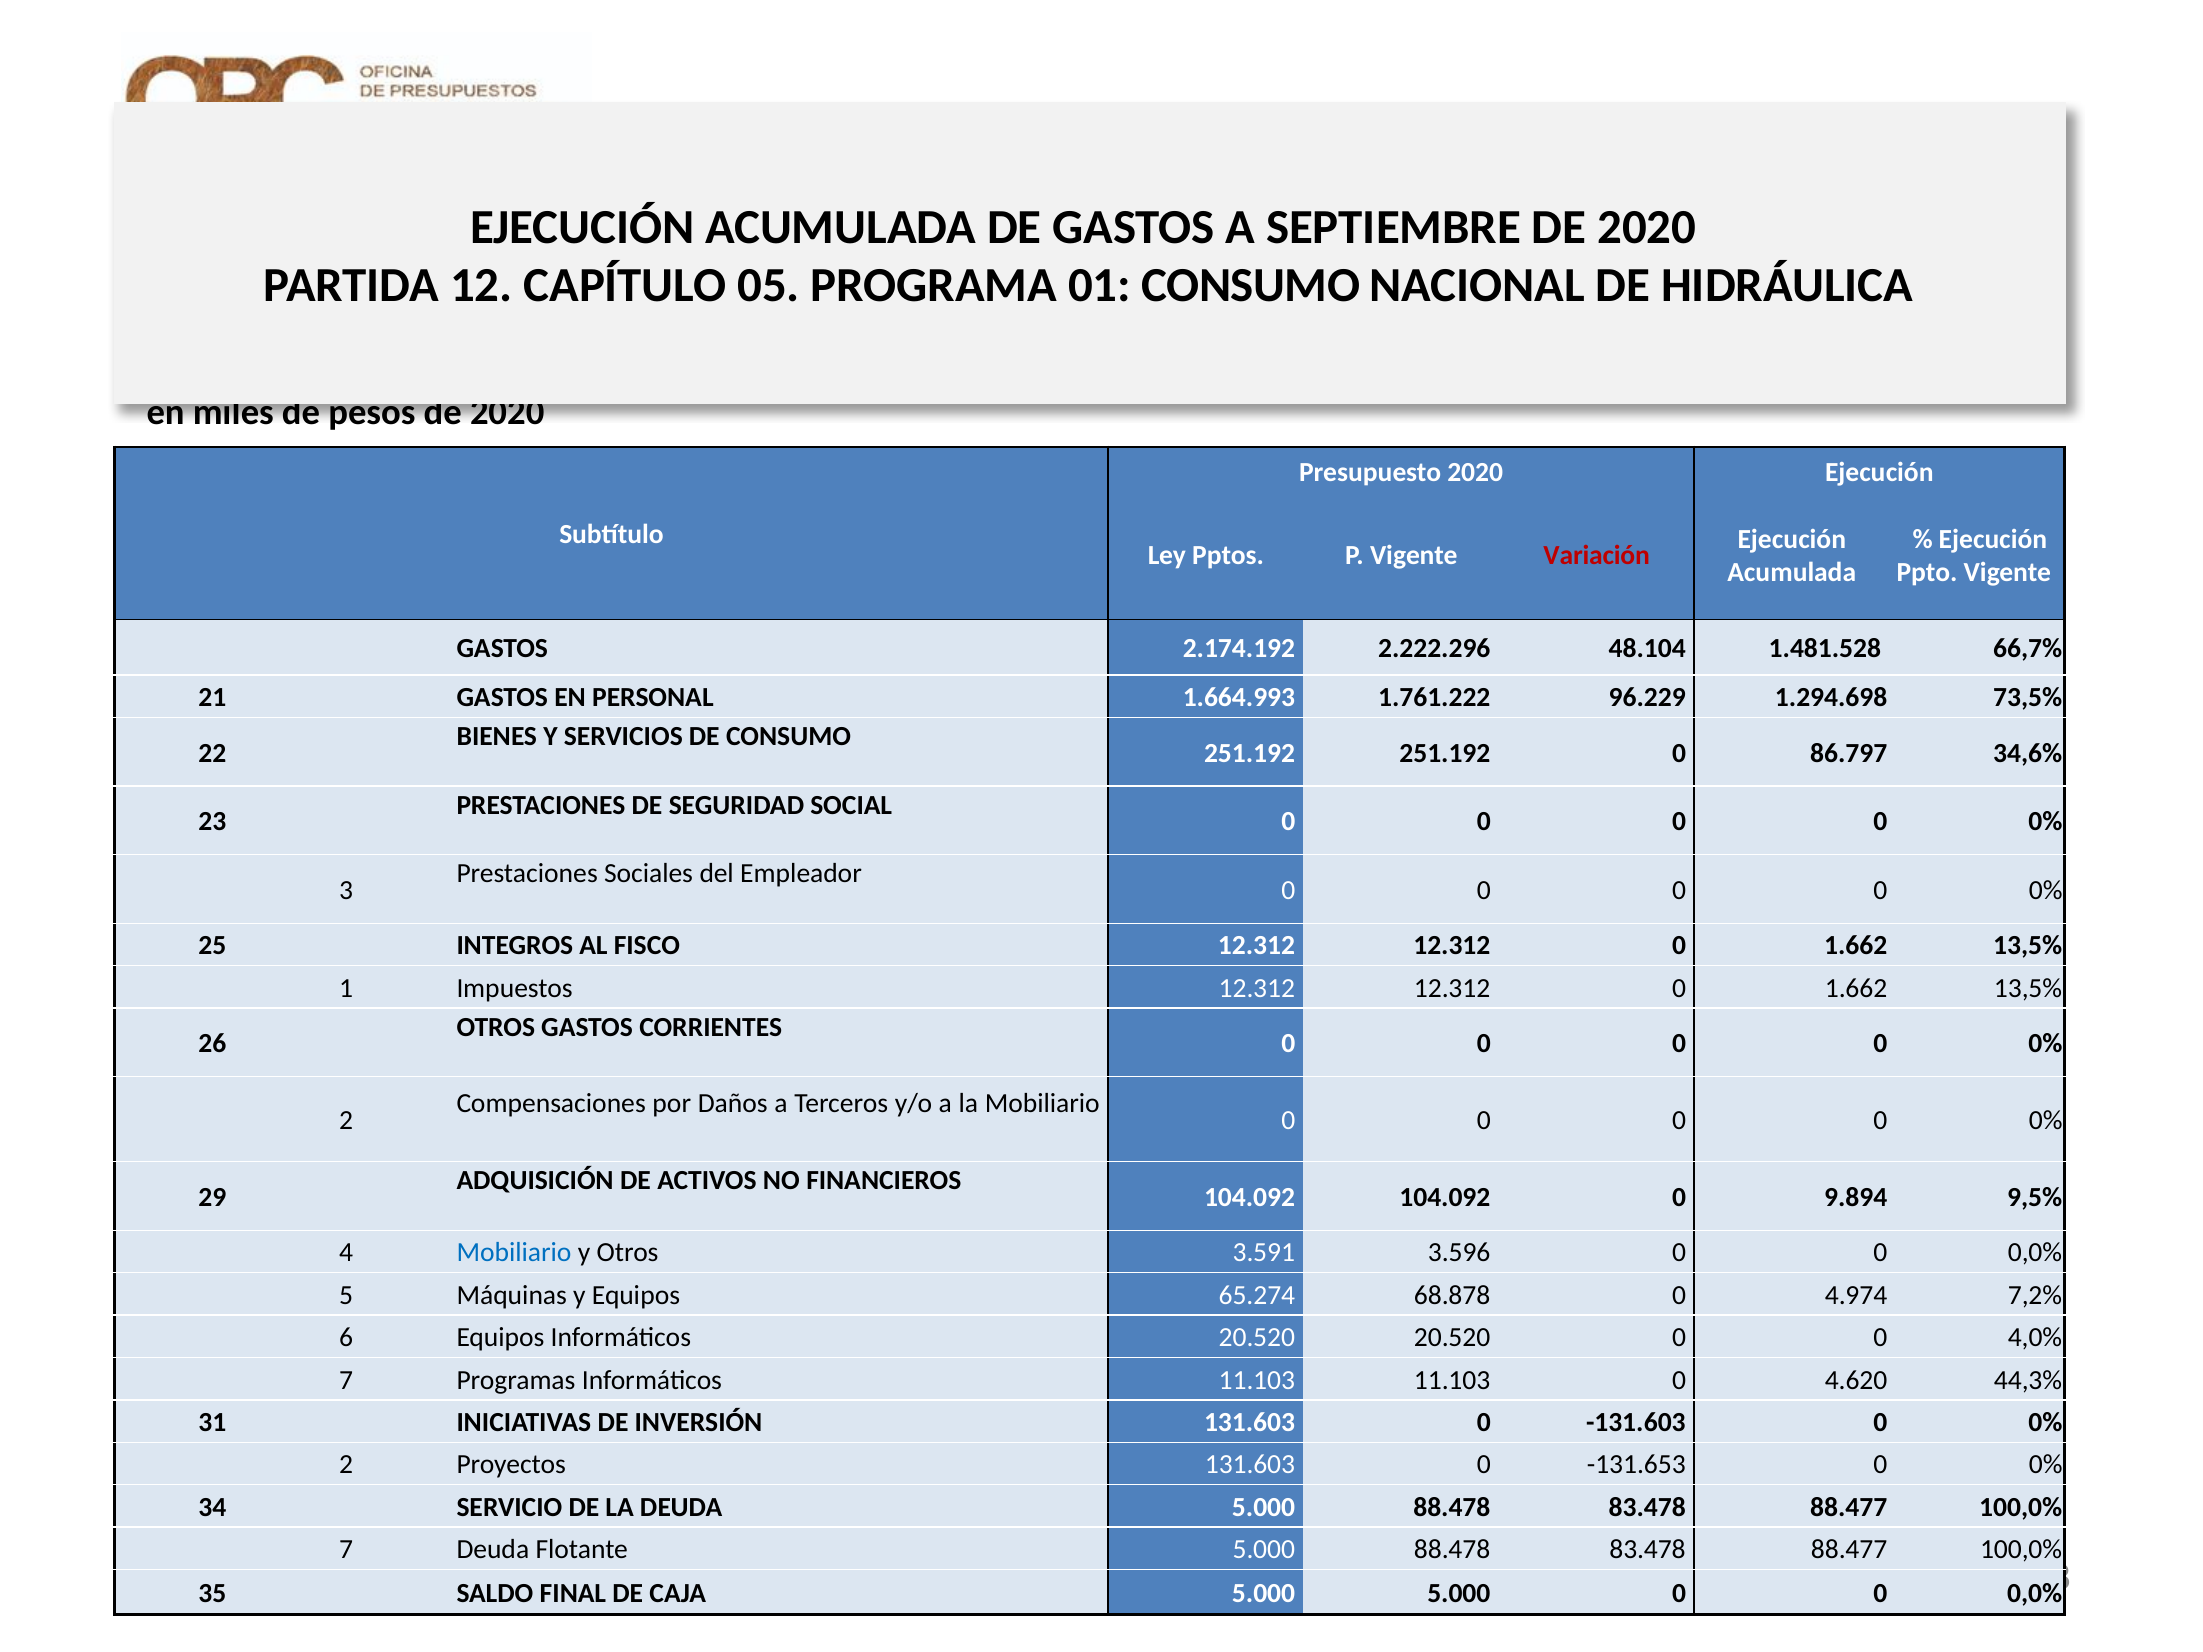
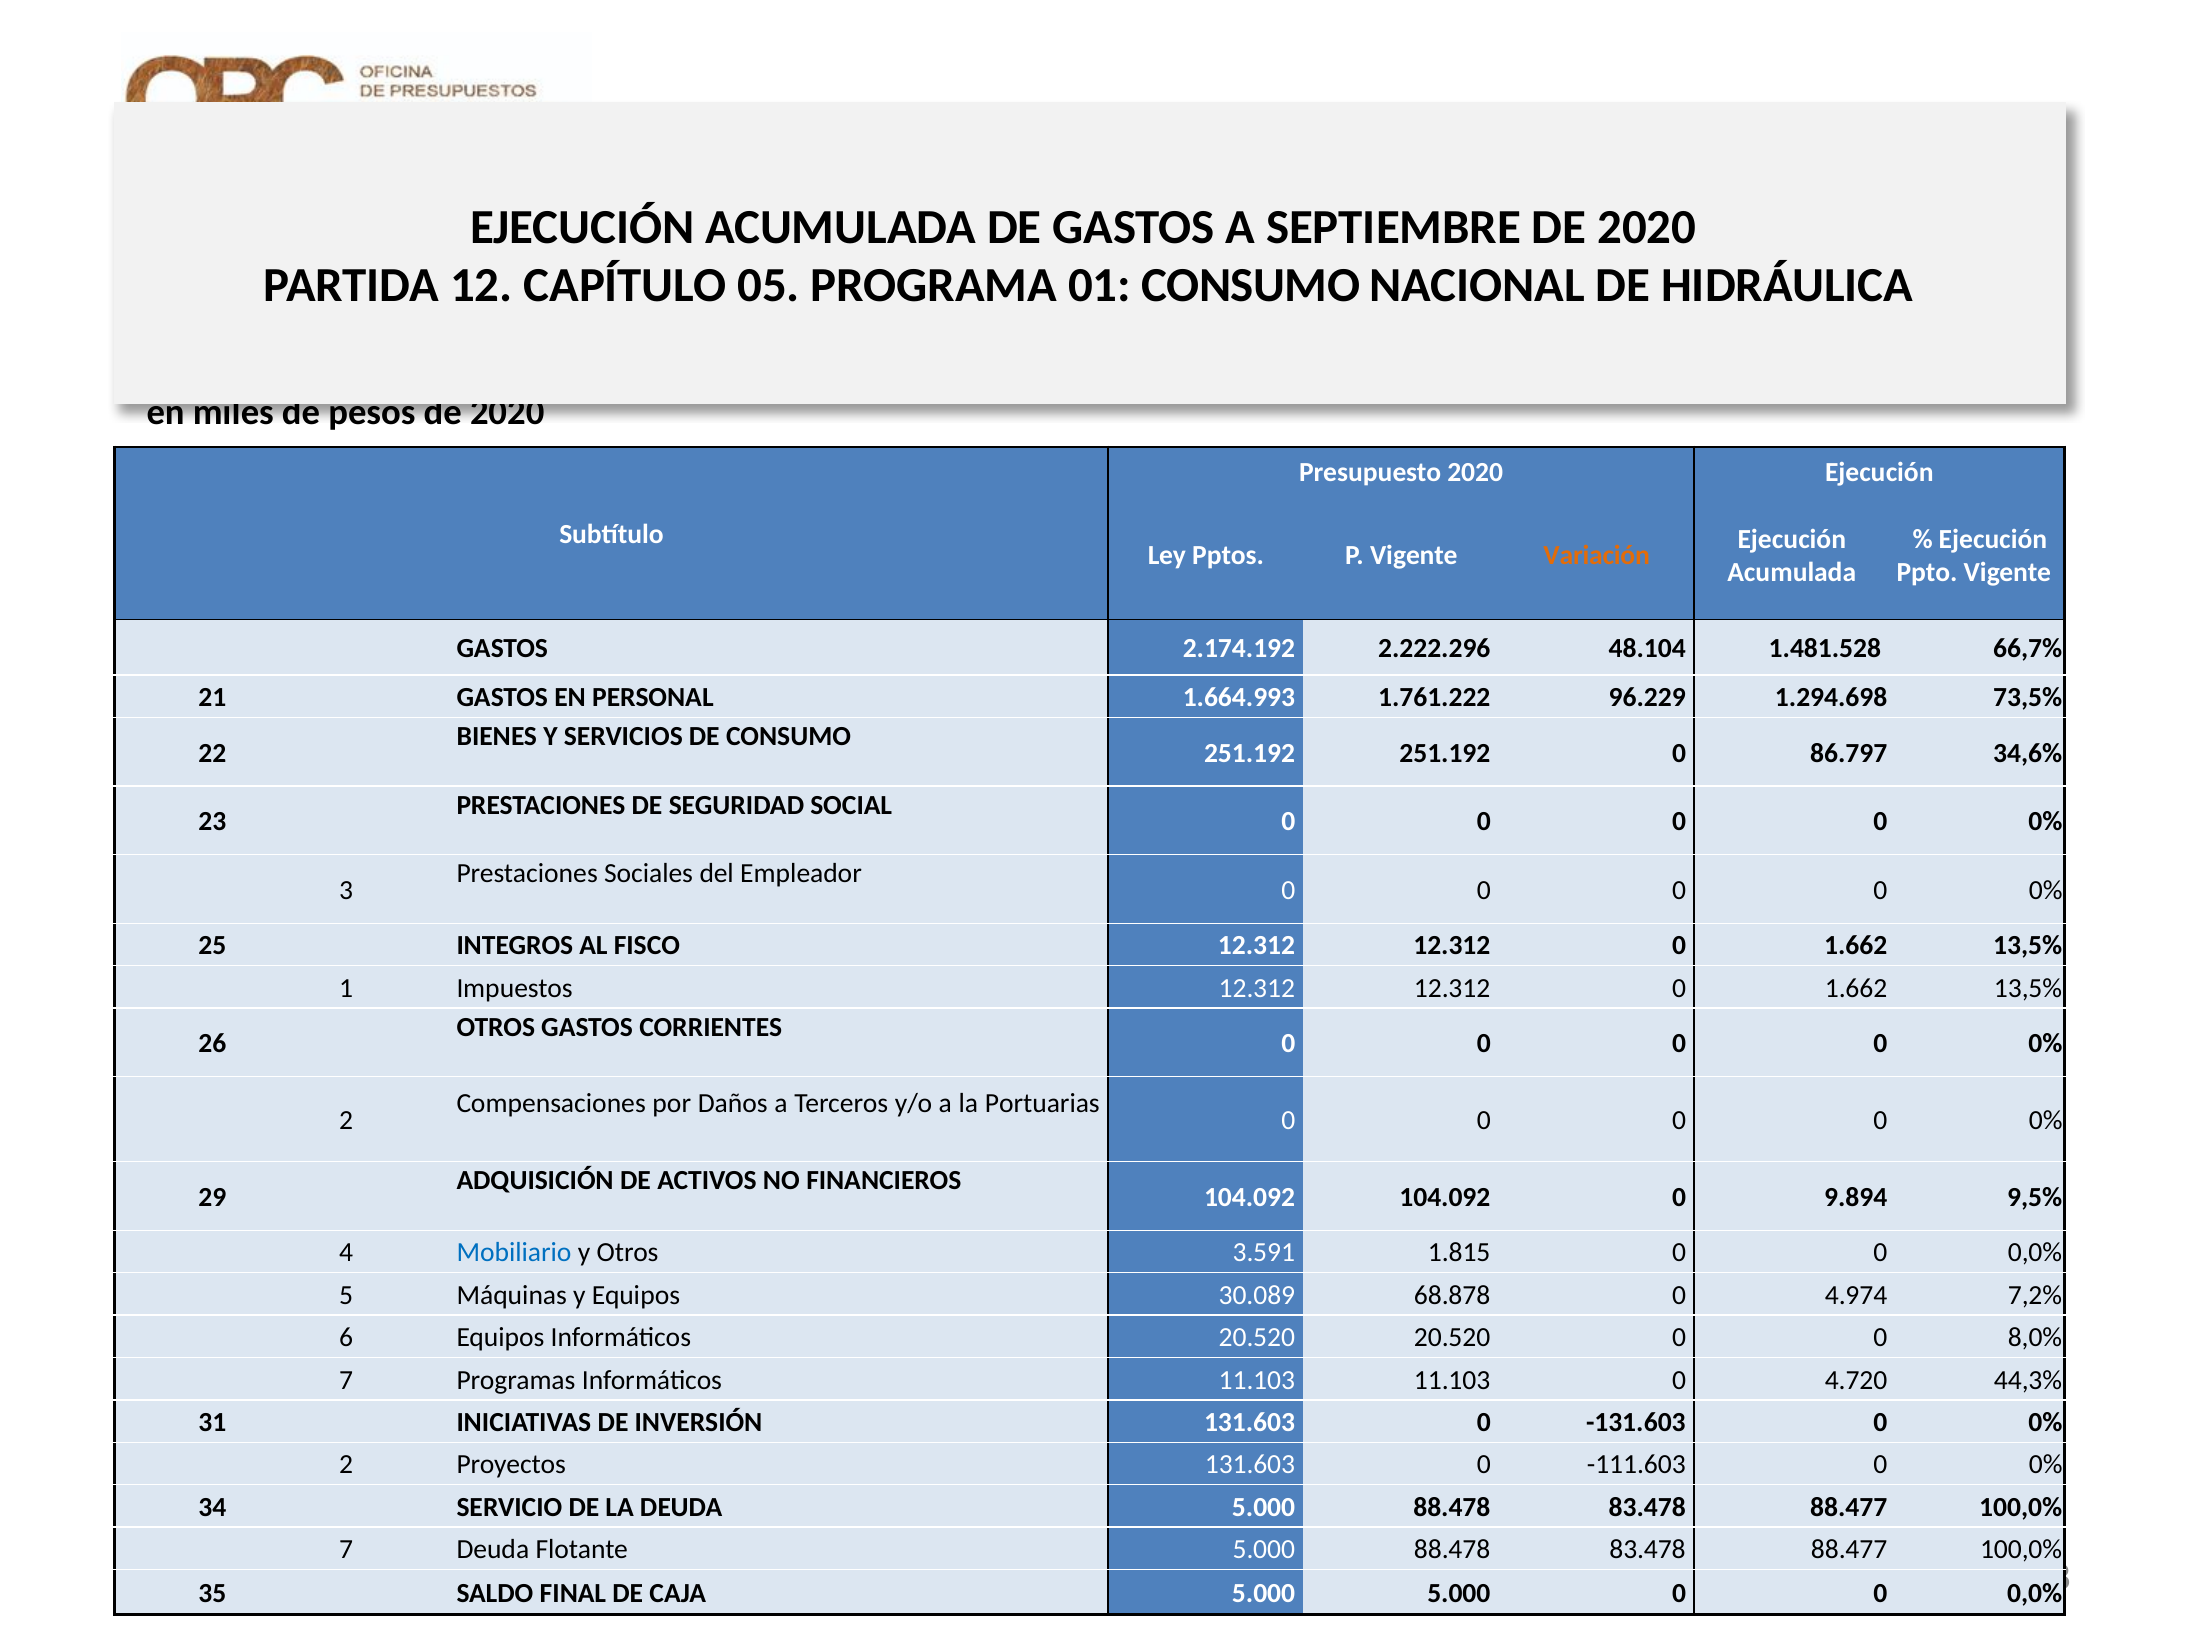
Variación colour: red -> orange
la Mobiliario: Mobiliario -> Portuarias
3.596: 3.596 -> 1.815
65.274: 65.274 -> 30.089
4,0%: 4,0% -> 8,0%
4.620: 4.620 -> 4.720
-131.653: -131.653 -> -111.603
